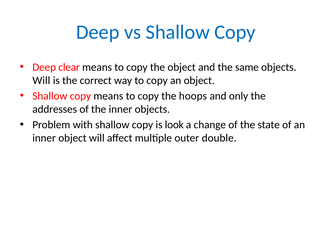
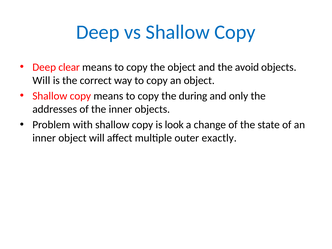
same: same -> avoid
hoops: hoops -> during
double: double -> exactly
